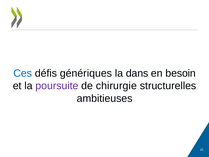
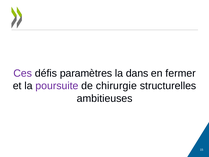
Ces colour: blue -> purple
génériques: génériques -> paramètres
besoin: besoin -> fermer
